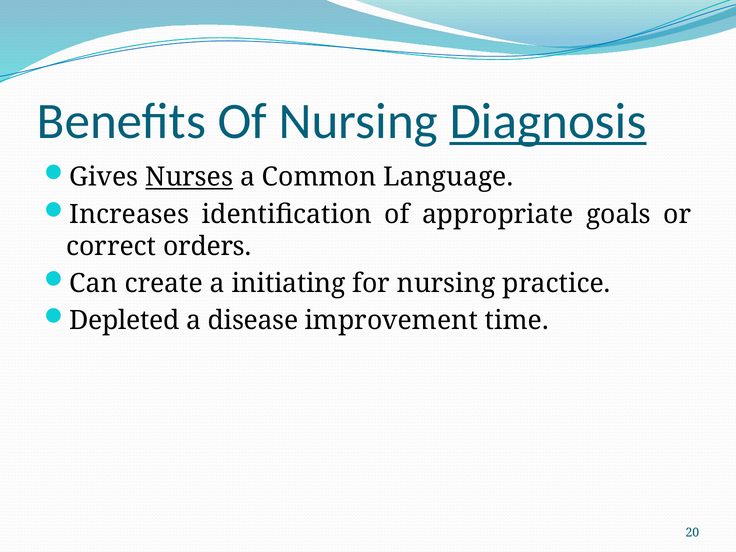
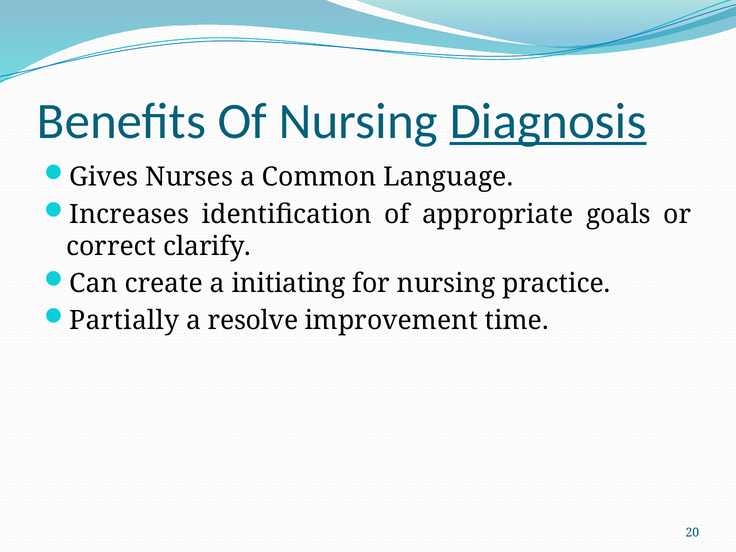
Nurses underline: present -> none
orders: orders -> clarify
Depleted: Depleted -> Partially
disease: disease -> resolve
